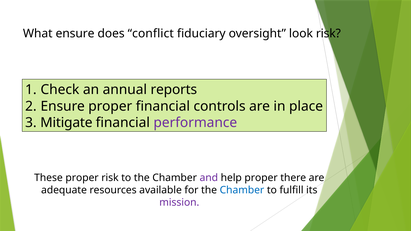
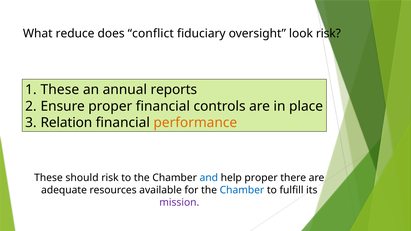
What ensure: ensure -> reduce
1 Check: Check -> These
Mitigate: Mitigate -> Relation
performance colour: purple -> orange
These proper: proper -> should
and colour: purple -> blue
